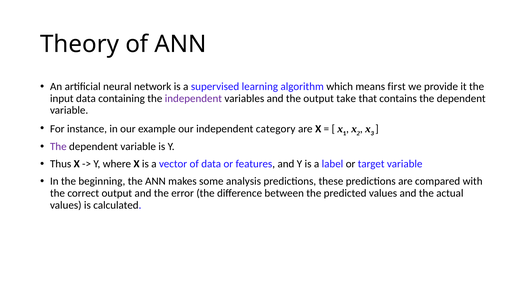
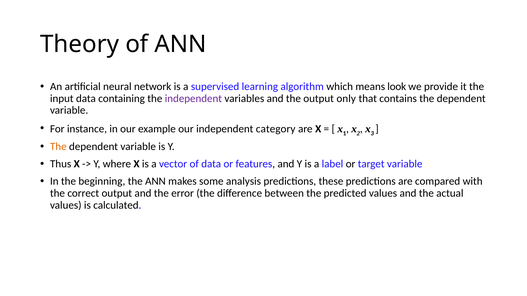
first: first -> look
take: take -> only
The at (58, 147) colour: purple -> orange
